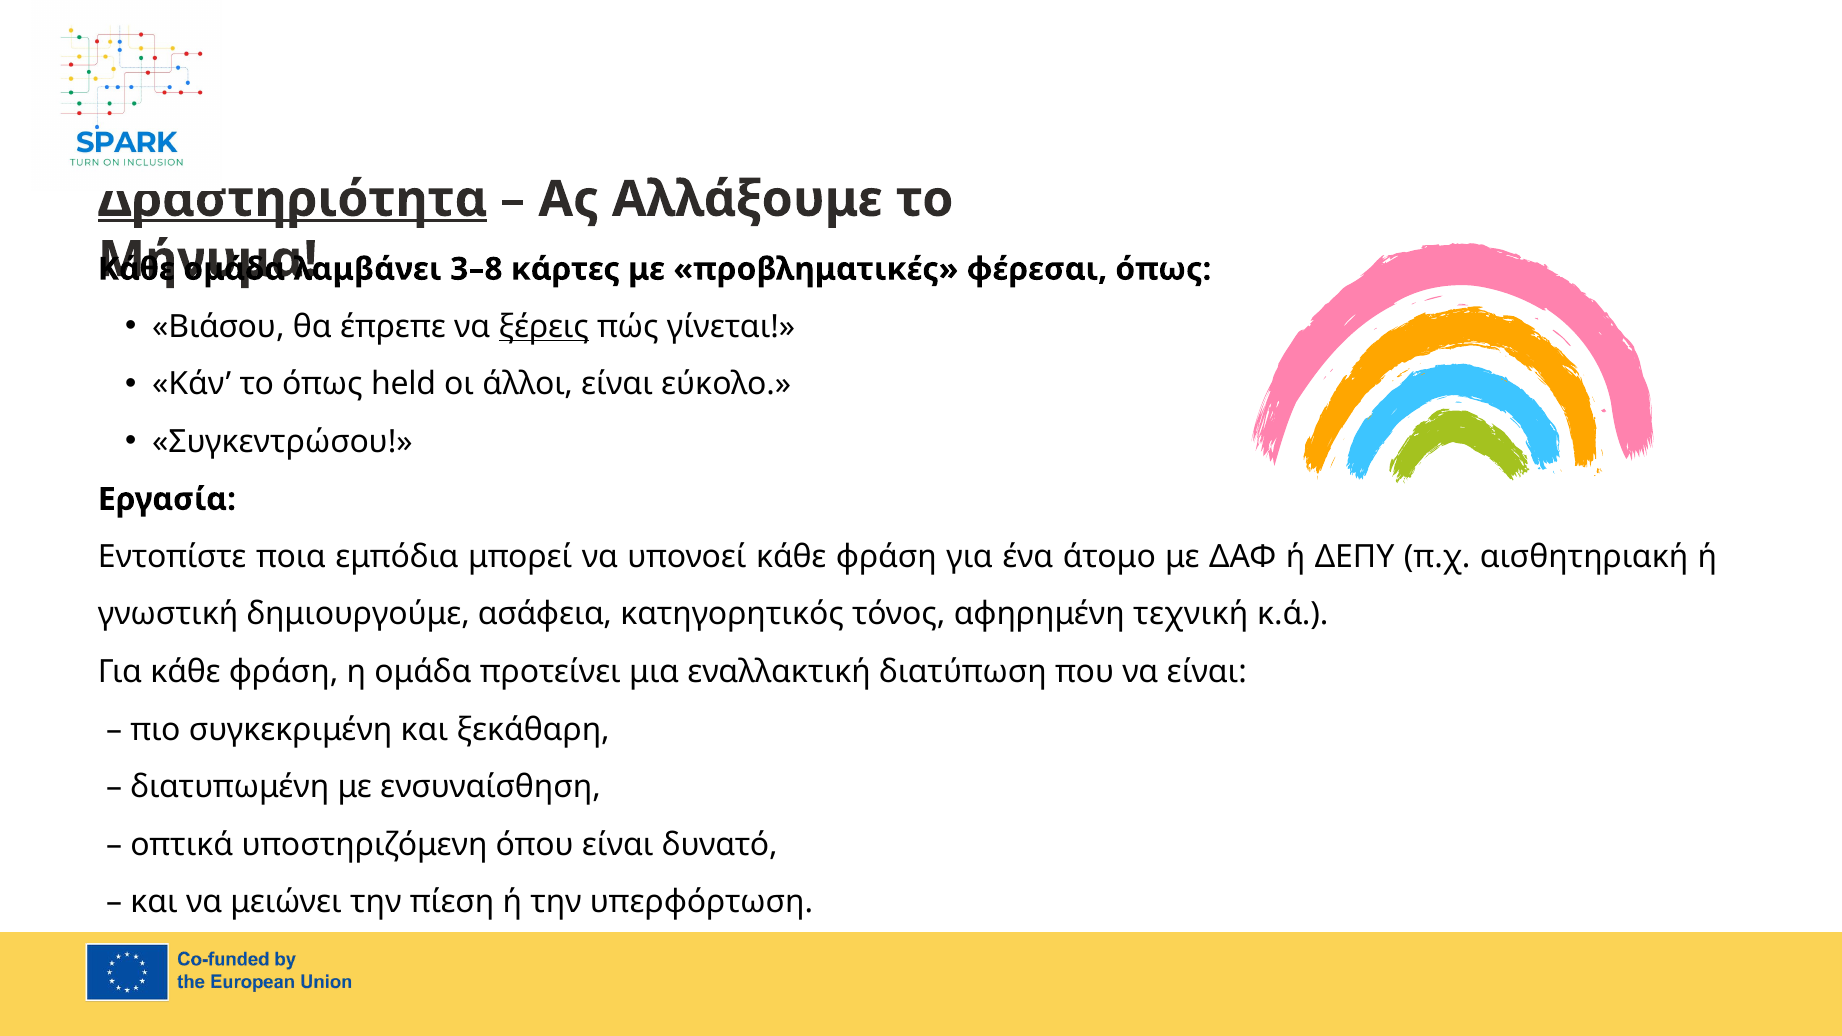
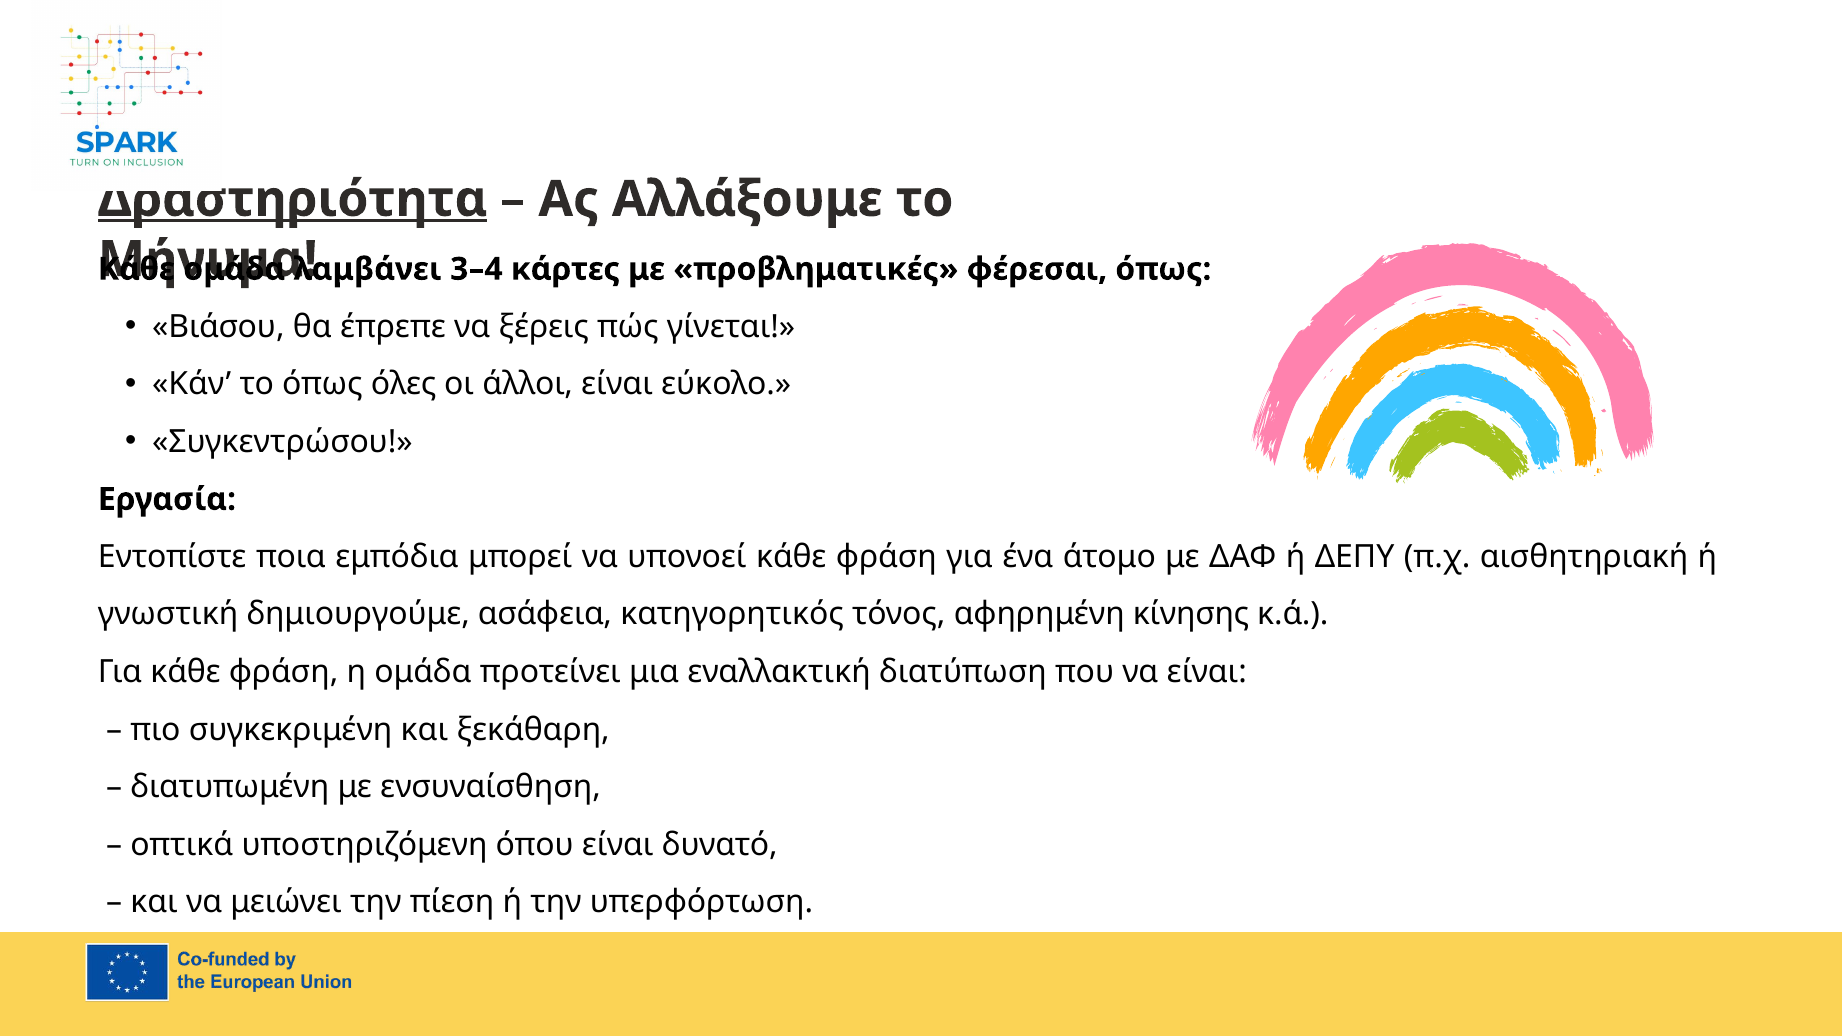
3–8: 3–8 -> 3–4
ξέρεις underline: present -> none
held: held -> όλες
τεχνική: τεχνική -> κίνησης
